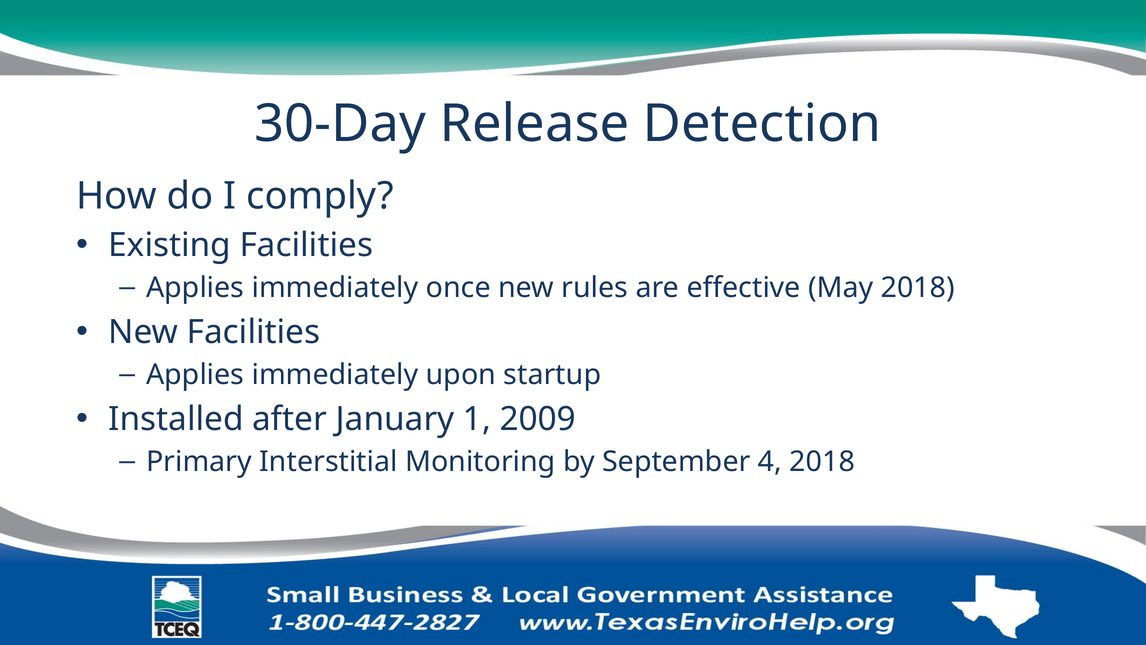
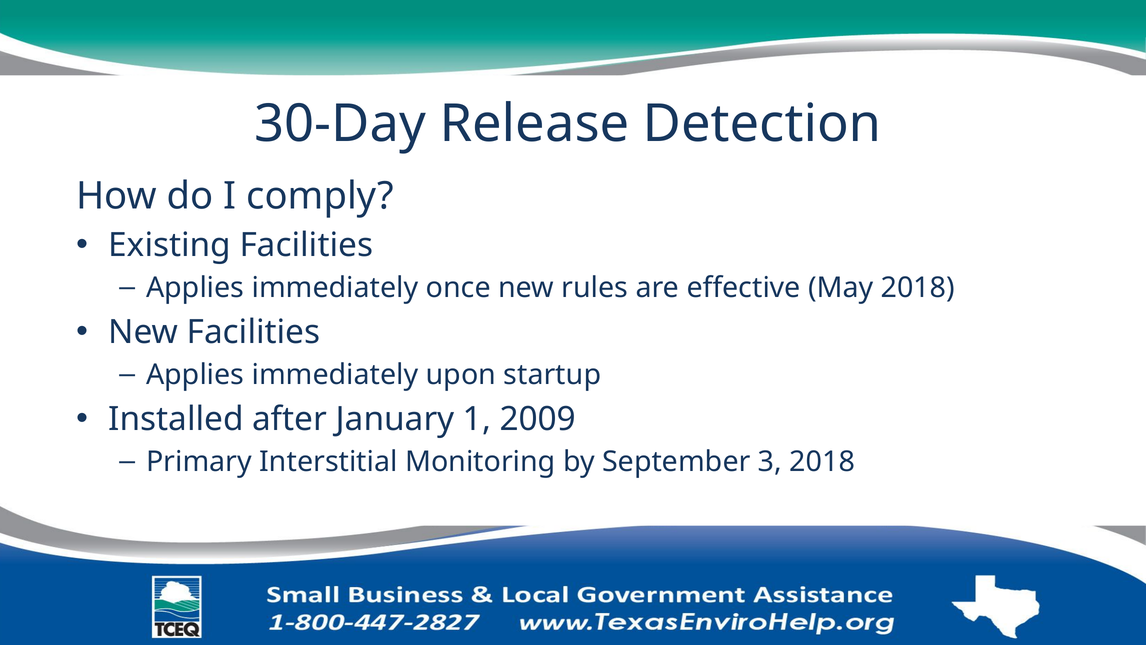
4: 4 -> 3
